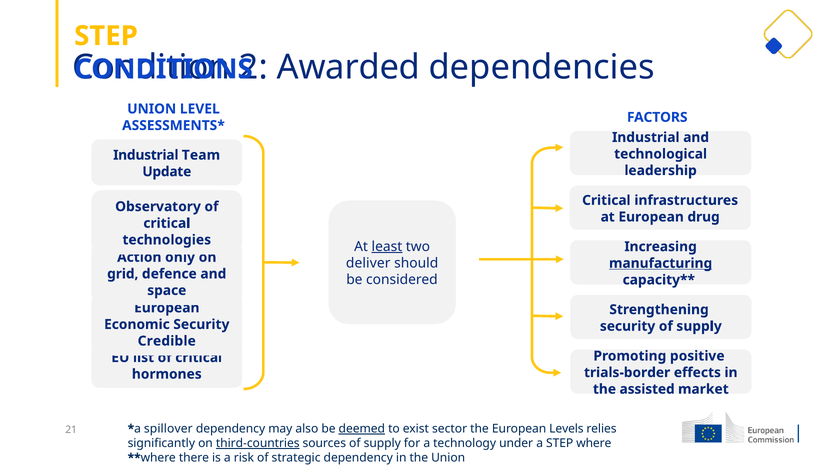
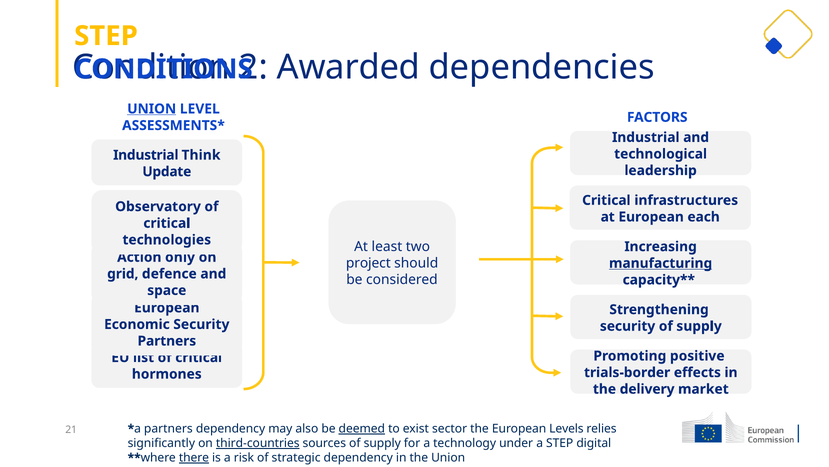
UNION at (152, 109) underline: none -> present
Team: Team -> Think
drug: drug -> each
least underline: present -> none
deliver: deliver -> project
Credible at (167, 341): Credible -> Partners
assisted: assisted -> delivery
spillover at (168, 428): spillover -> partners
where: where -> digital
there underline: none -> present
